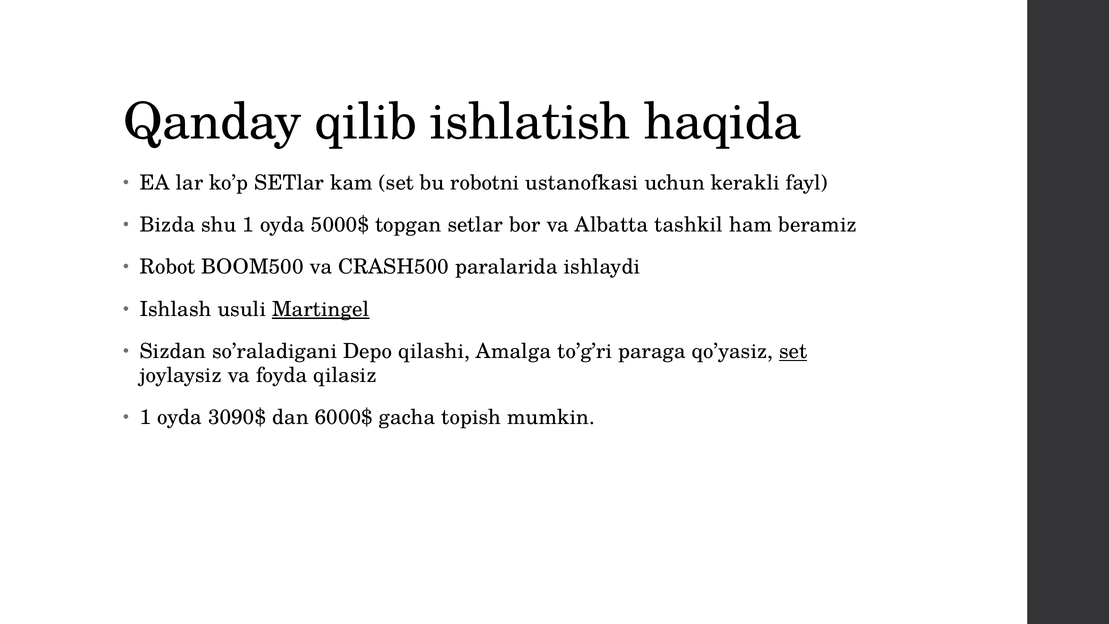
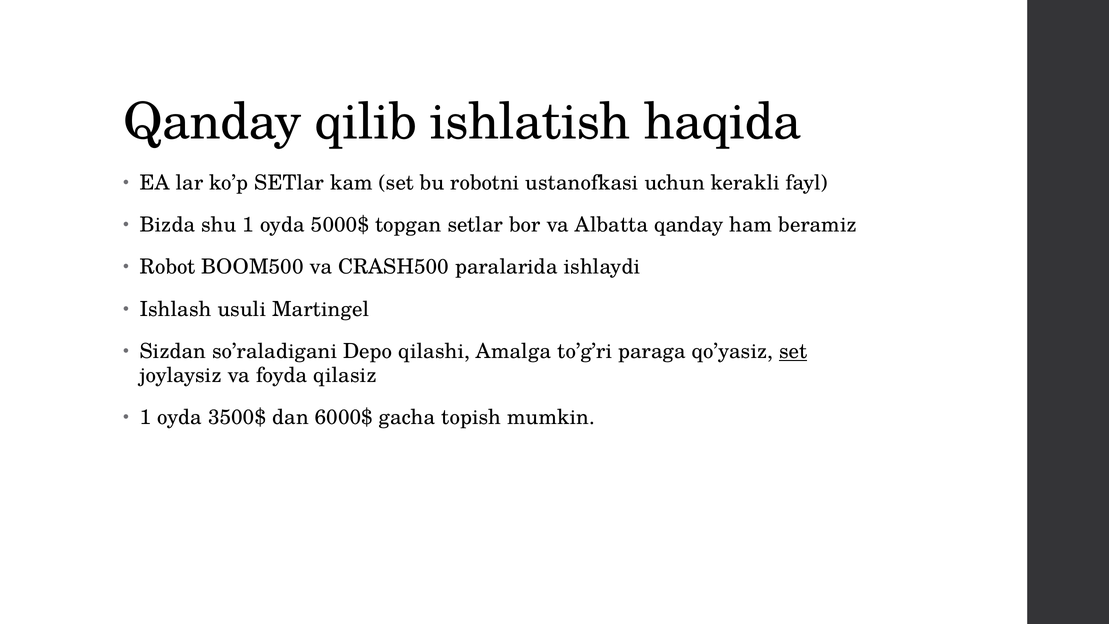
Albatta tashkil: tashkil -> qanday
Martingel underline: present -> none
3090$: 3090$ -> 3500$
